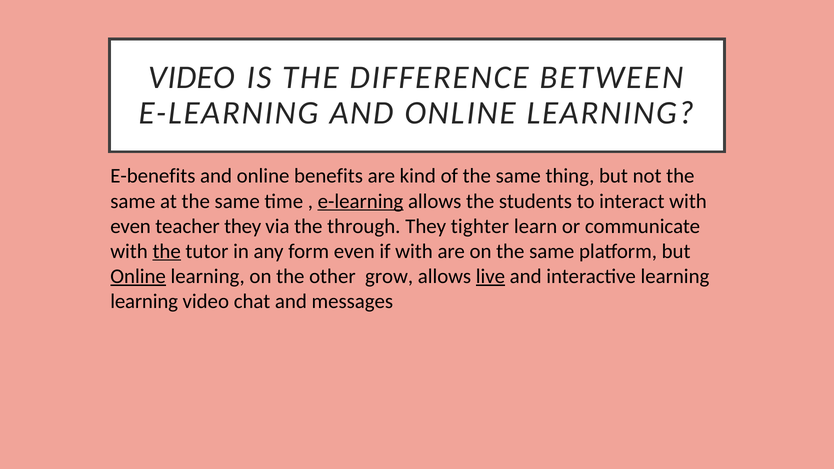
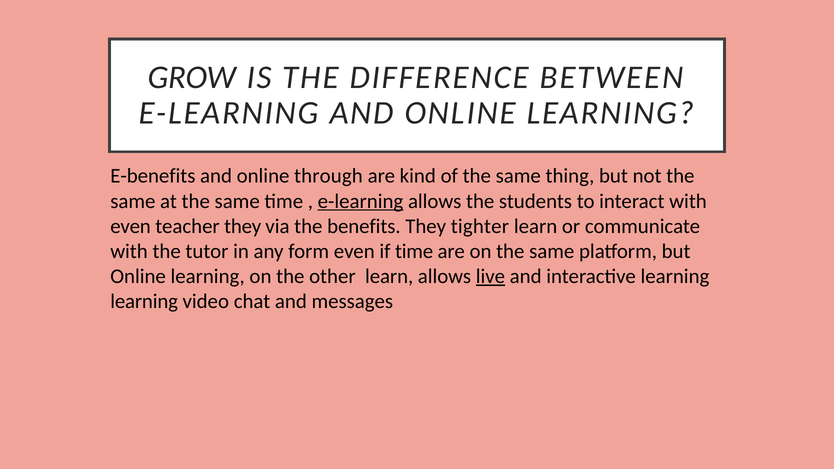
VIDEO at (192, 77): VIDEO -> GROW
benefits: benefits -> through
through: through -> benefits
the at (167, 251) underline: present -> none
if with: with -> time
Online at (138, 276) underline: present -> none
other grow: grow -> learn
